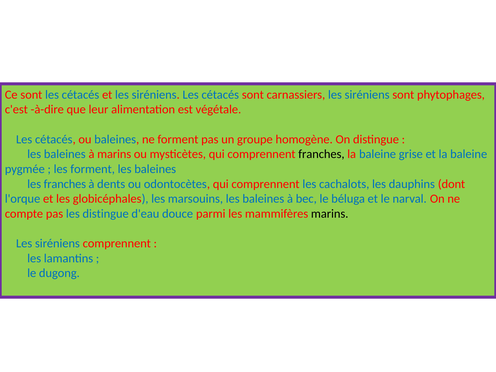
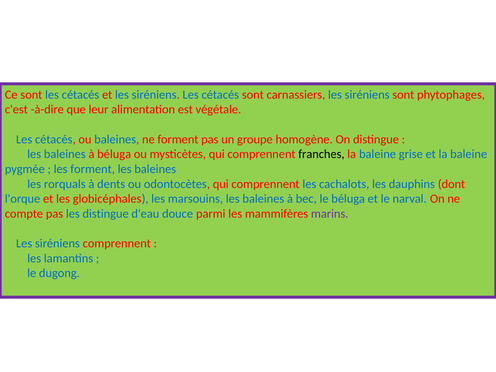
à marins: marins -> béluga
les franches: franches -> rorquals
marins at (330, 214) colour: black -> purple
